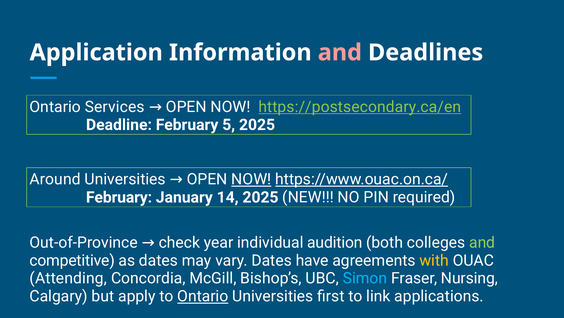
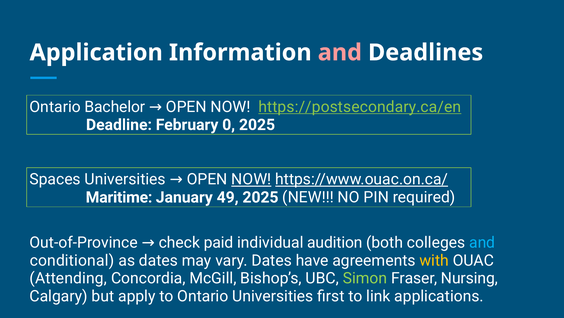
Services: Services -> Bachelor
5: 5 -> 0
Around: Around -> Spaces
February at (119, 197): February -> Maritime
14: 14 -> 49
year: year -> paid
and at (482, 242) colour: light green -> light blue
competitive: competitive -> conditional
Simon colour: light blue -> light green
Ontario at (203, 296) underline: present -> none
